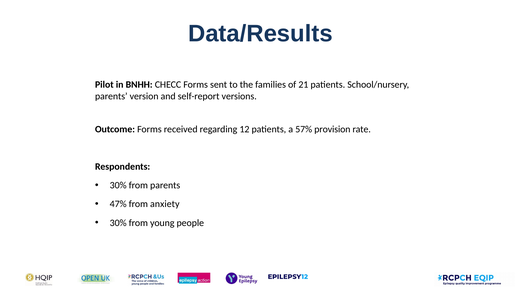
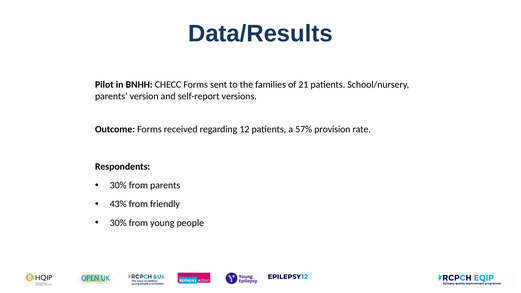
47%: 47% -> 43%
anxiety: anxiety -> friendly
